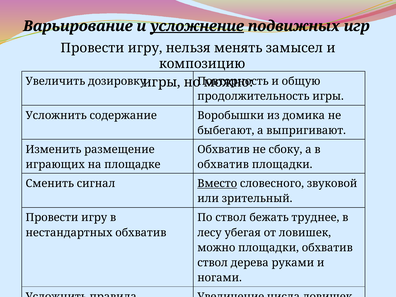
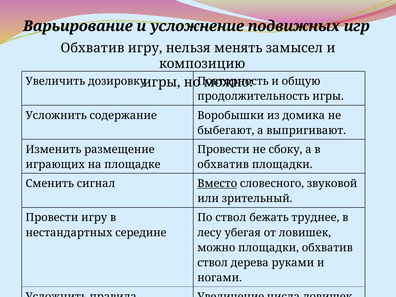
усложнение underline: present -> none
Провести at (92, 48): Провести -> Обхватив
Обхватив at (223, 149): Обхватив -> Провести
нестандартных обхватив: обхватив -> середине
